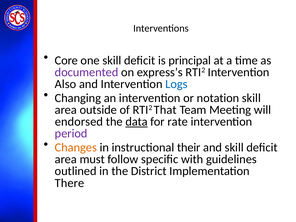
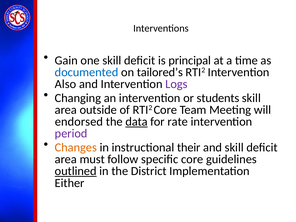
Core: Core -> Gain
documented colour: purple -> blue
express’s: express’s -> tailored’s
Logs colour: blue -> purple
notation: notation -> students
RTI2 That: That -> Core
specific with: with -> core
outlined underline: none -> present
There: There -> Either
